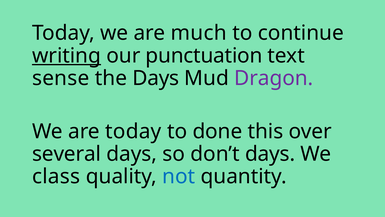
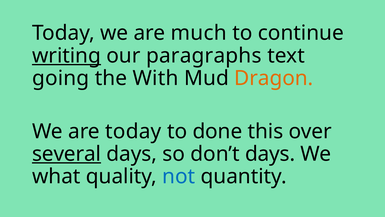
punctuation: punctuation -> paragraphs
sense: sense -> going
the Days: Days -> With
Dragon colour: purple -> orange
several underline: none -> present
class: class -> what
